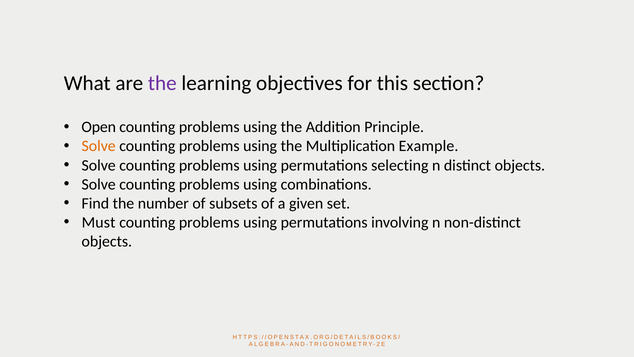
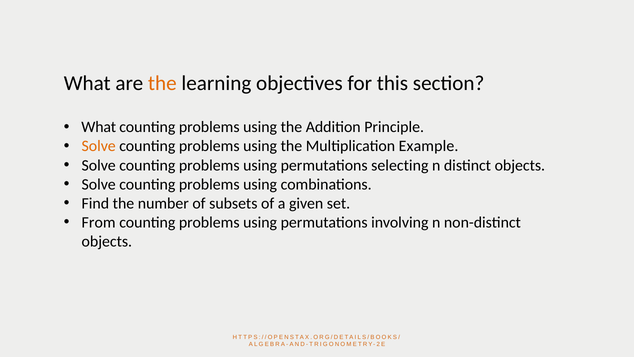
the at (162, 83) colour: purple -> orange
Open at (99, 127): Open -> What
Must: Must -> From
